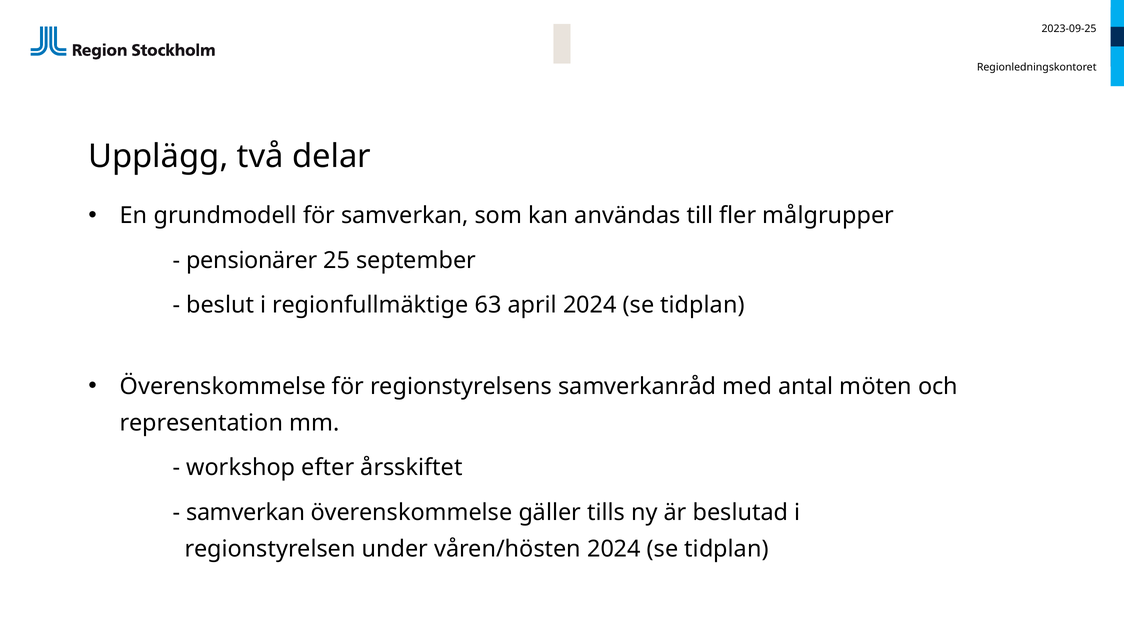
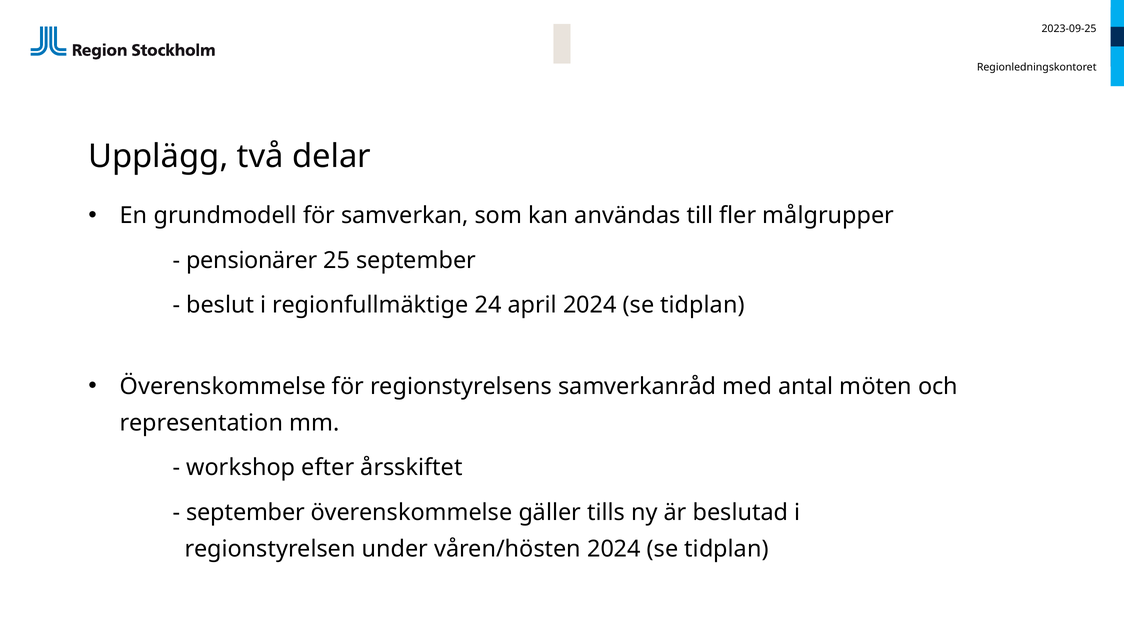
63: 63 -> 24
samverkan at (246, 513): samverkan -> september
